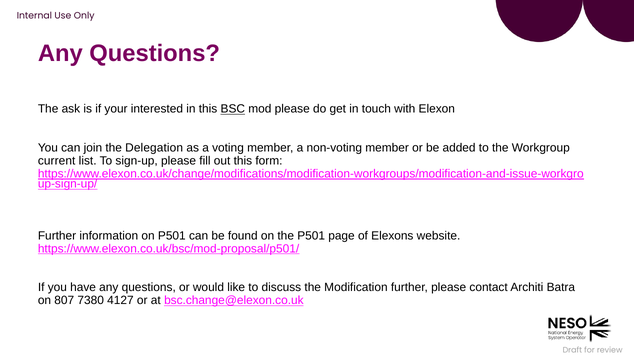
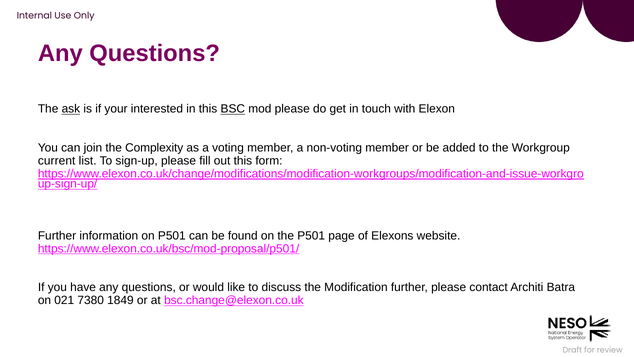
ask underline: none -> present
Delegation: Delegation -> Complexity
807: 807 -> 021
4127: 4127 -> 1849
